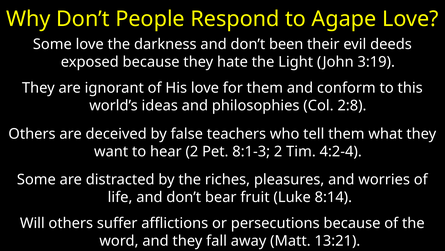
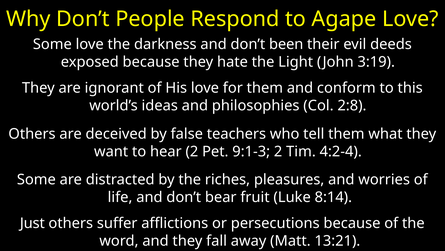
8:1-3: 8:1-3 -> 9:1-3
Will: Will -> Just
